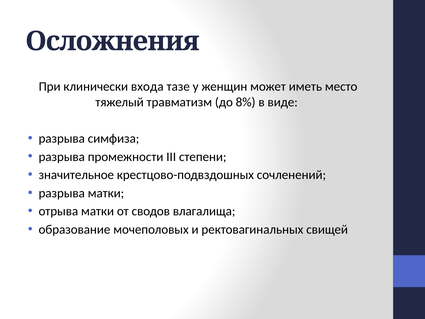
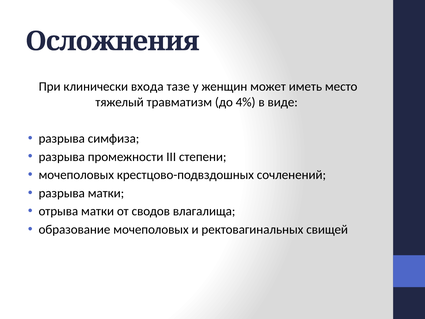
8%: 8% -> 4%
значительное at (76, 175): значительное -> мочеполовых
